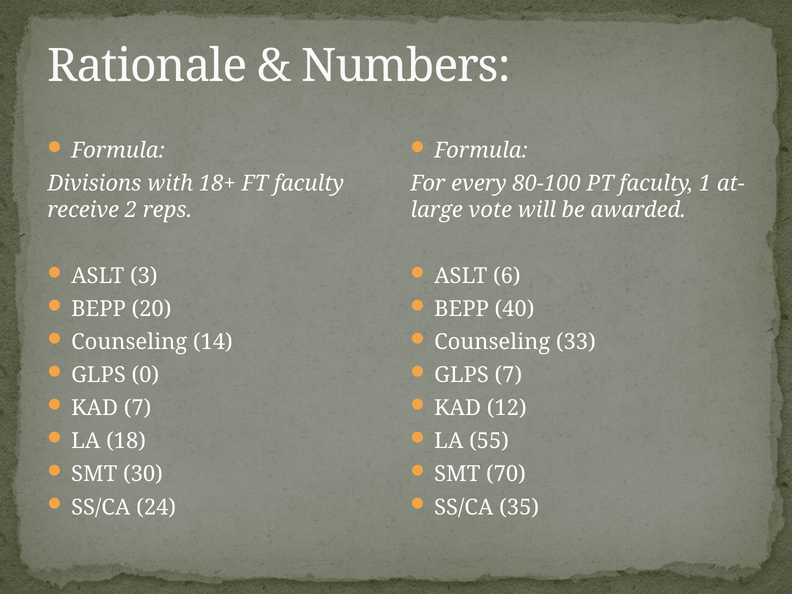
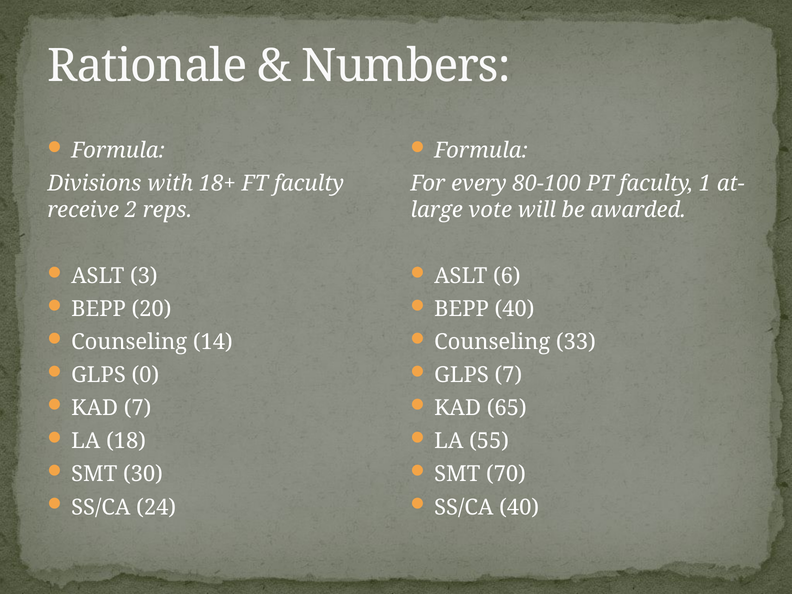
12: 12 -> 65
SS/CA 35: 35 -> 40
